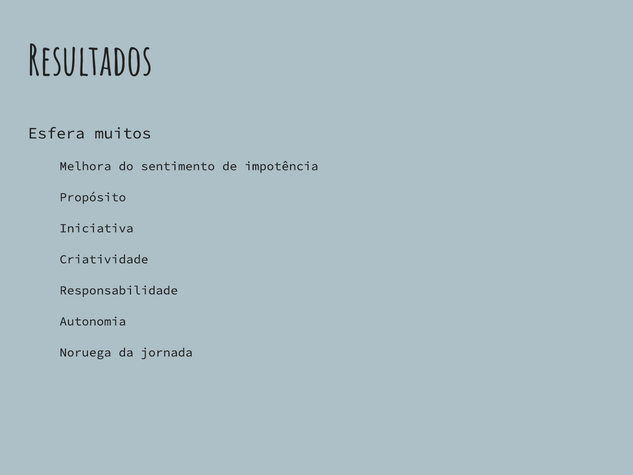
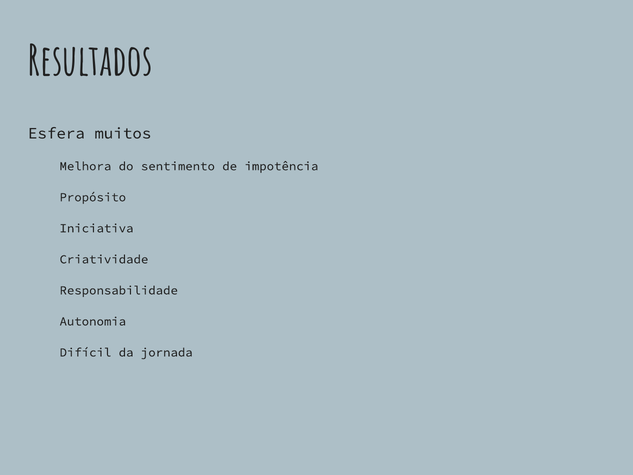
Noruega: Noruega -> Difícil
